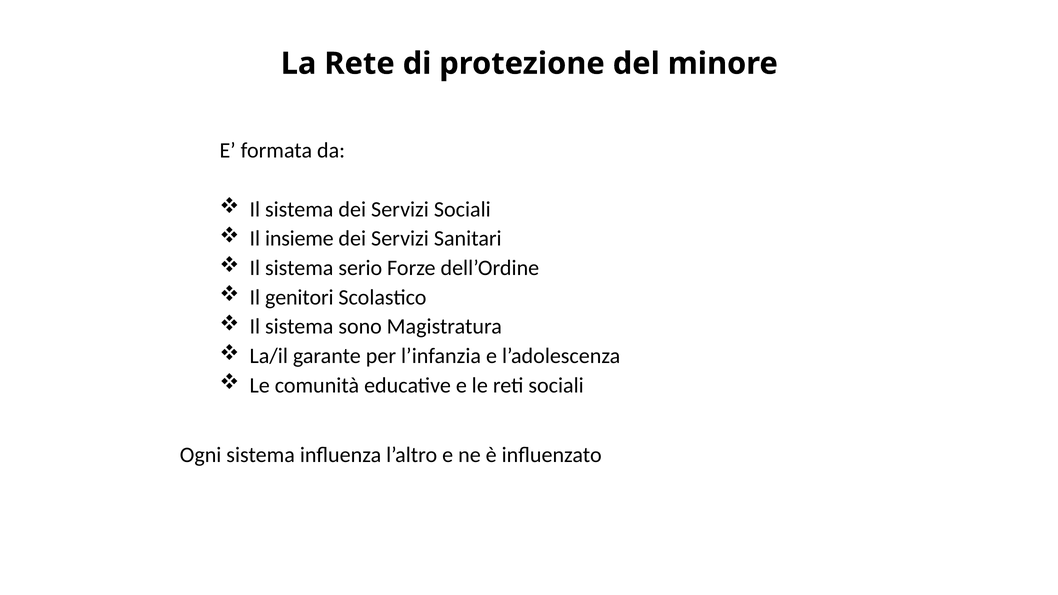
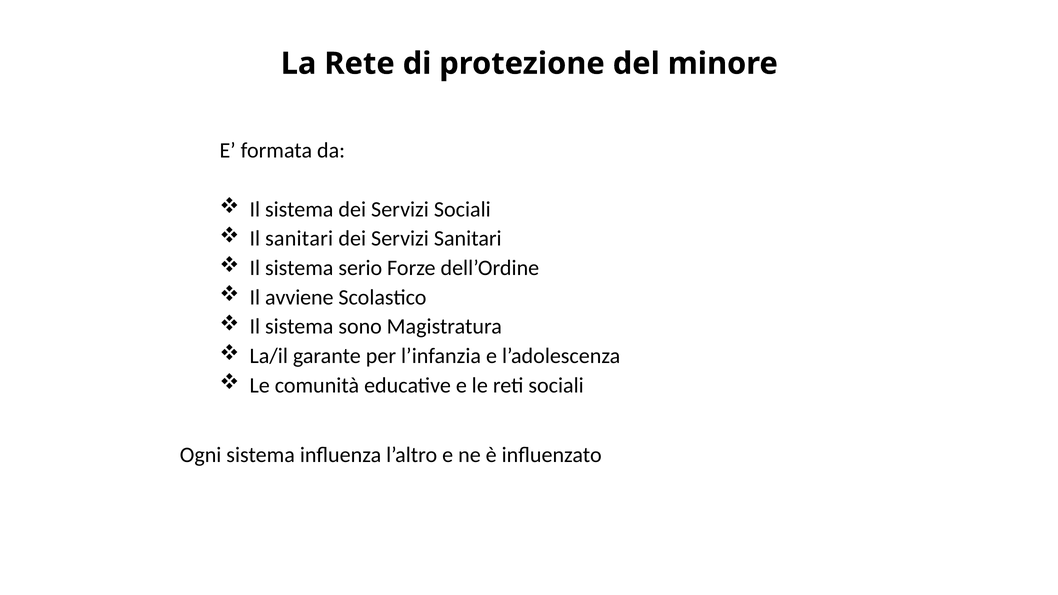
Il insieme: insieme -> sanitari
genitori: genitori -> avviene
